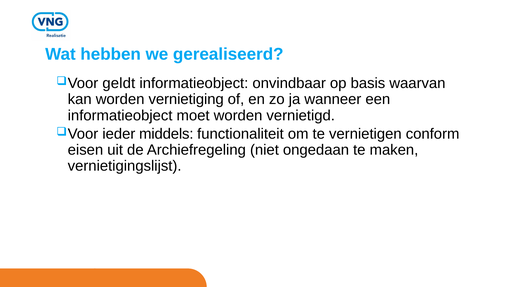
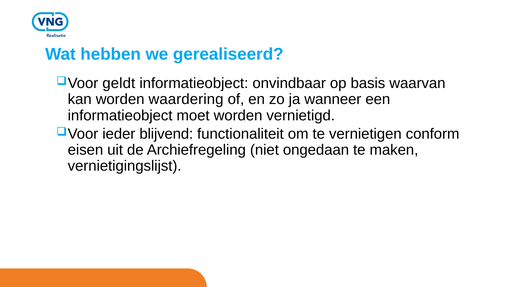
vernietiging: vernietiging -> waardering
middels: middels -> blijvend
